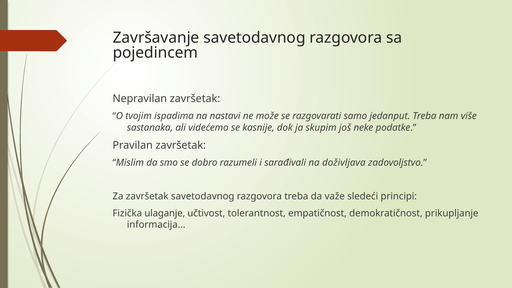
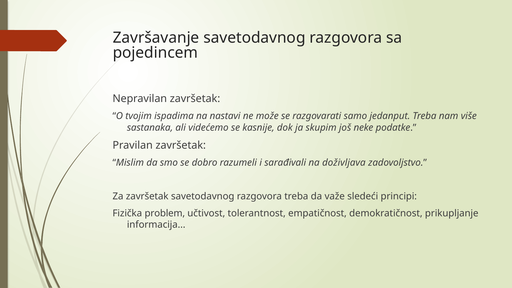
ulaganje: ulaganje -> problem
